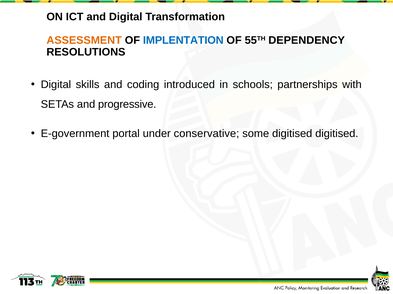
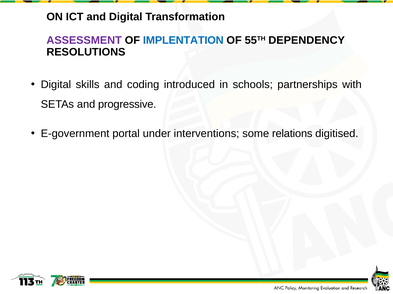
ASSESSMENT colour: orange -> purple
conservative: conservative -> interventions
some digitised: digitised -> relations
